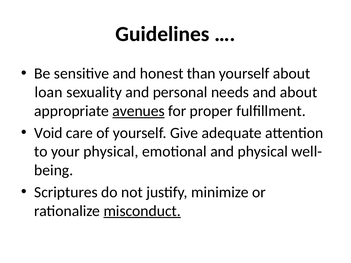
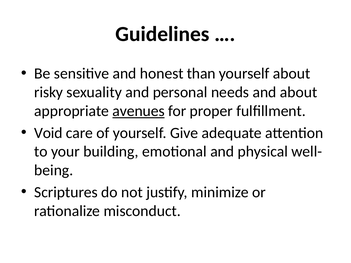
loan: loan -> risky
your physical: physical -> building
misconduct underline: present -> none
